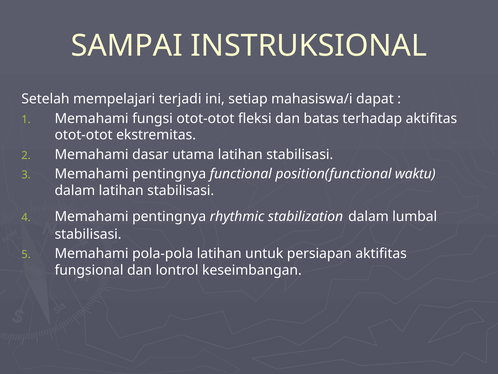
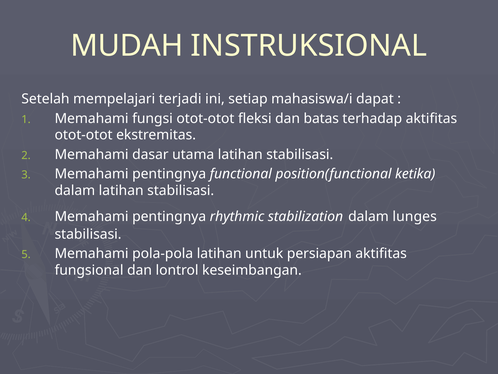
SAMPAI: SAMPAI -> MUDAH
waktu: waktu -> ketika
lumbal: lumbal -> lunges
